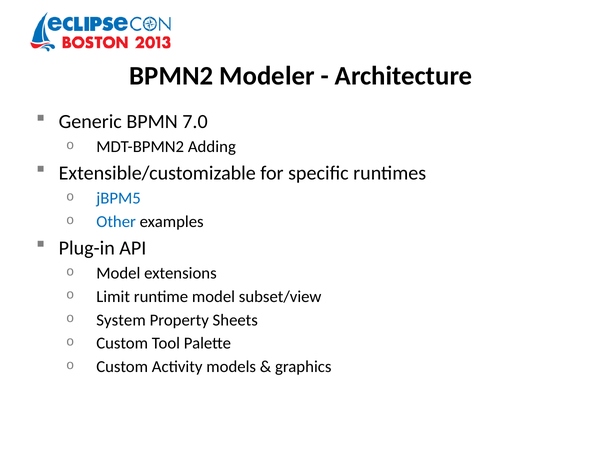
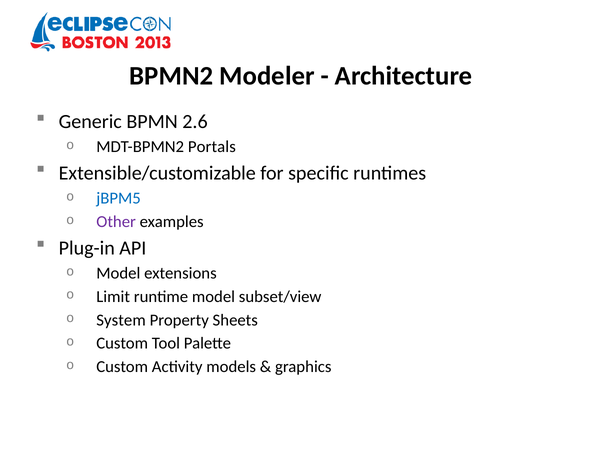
7.0: 7.0 -> 2.6
Adding: Adding -> Portals
Other colour: blue -> purple
